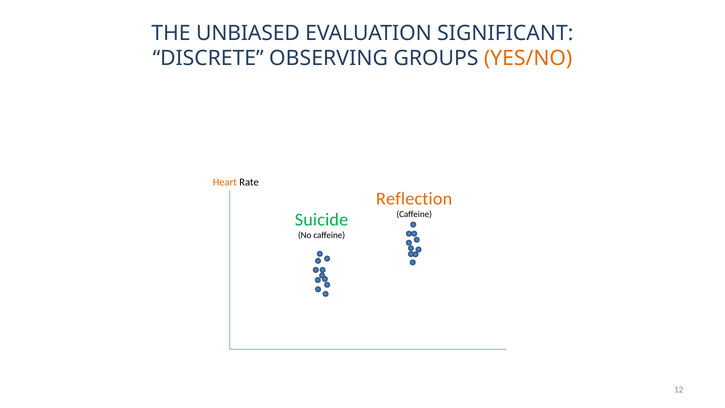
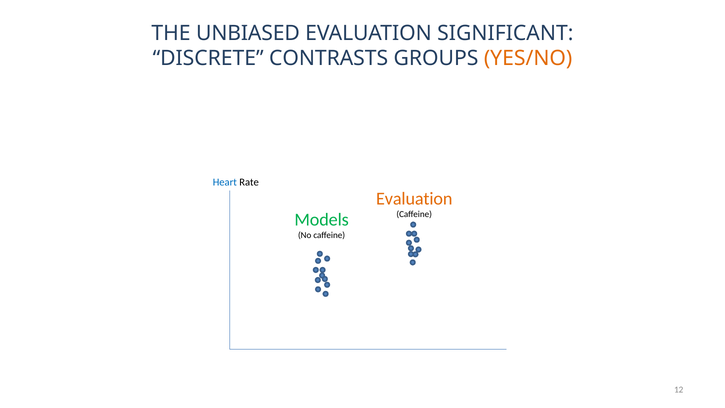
OBSERVING: OBSERVING -> CONTRASTS
Heart colour: orange -> blue
Reflection at (414, 198): Reflection -> Evaluation
Suicide: Suicide -> Models
